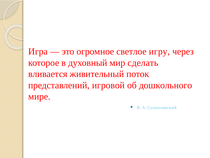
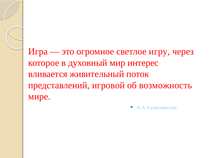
сделать: сделать -> интерес
дошкольного: дошкольного -> возможность
